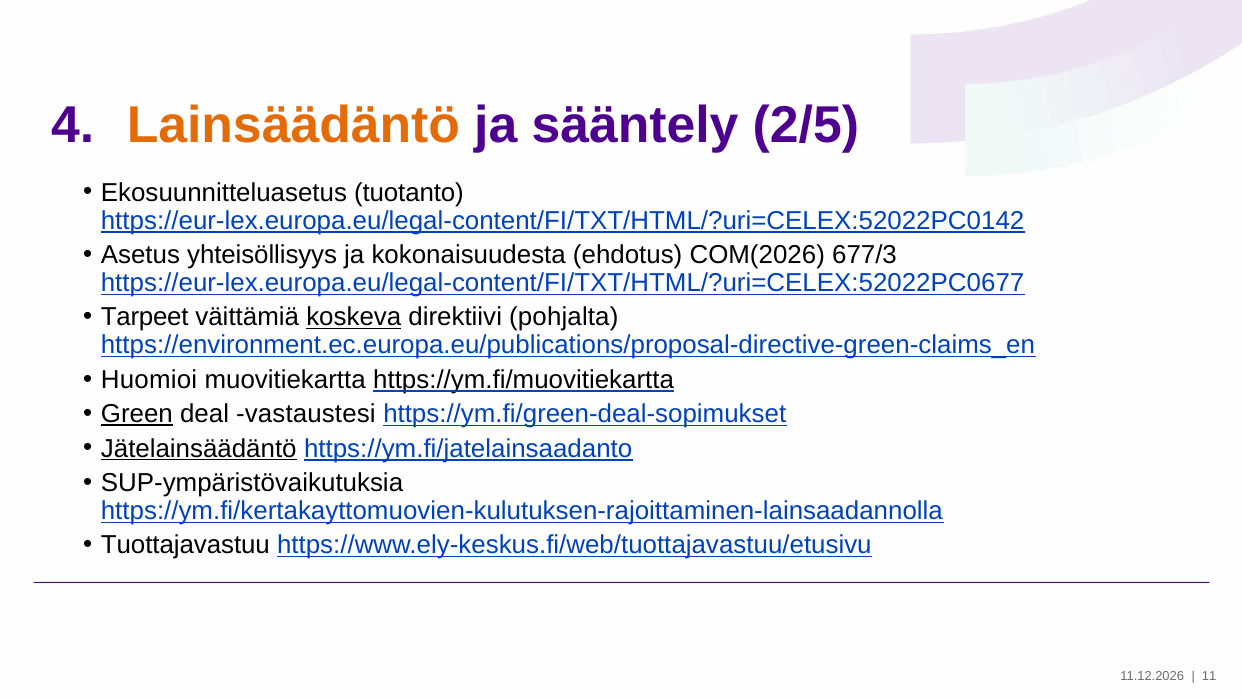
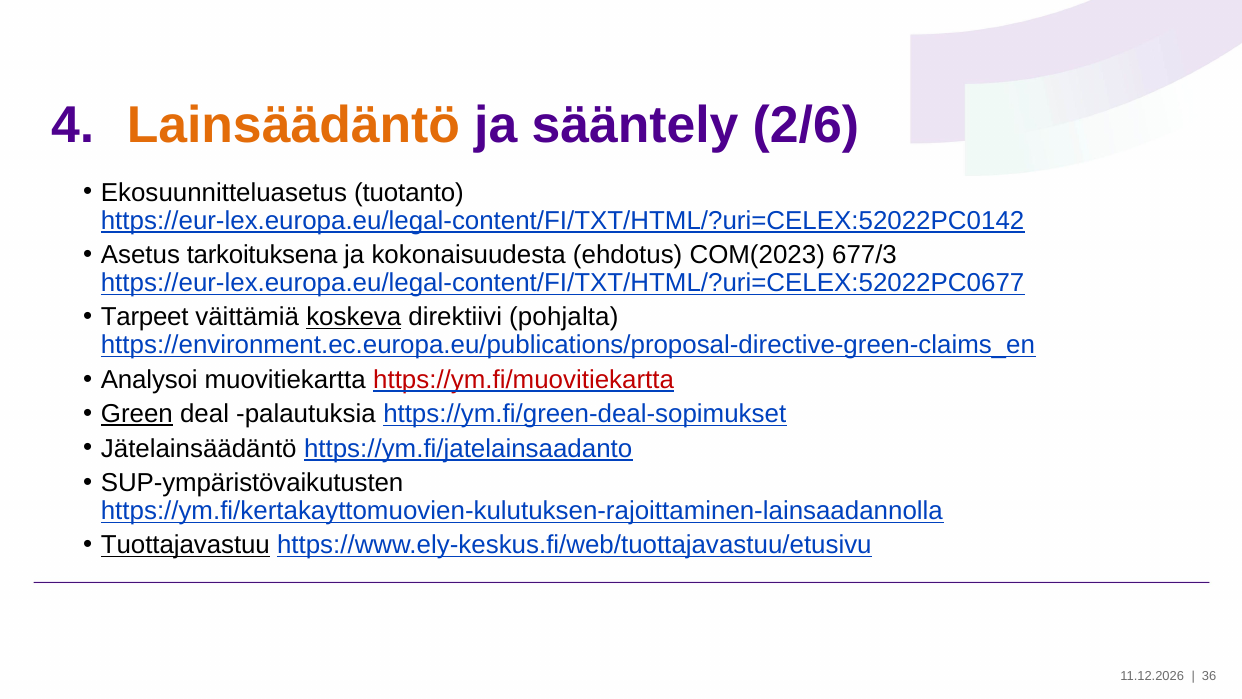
2/5: 2/5 -> 2/6
yhteisöllisyys: yhteisöllisyys -> tarkoituksena
COM(2026: COM(2026 -> COM(2023
Huomioi: Huomioi -> Analysoi
https://ym.fi/muovitiekartta colour: black -> red
vastaustesi: vastaustesi -> palautuksia
Jätelainsäädäntö underline: present -> none
SUP-ympäristövaikutuksia: SUP-ympäristövaikutuksia -> SUP-ympäristövaikutusten
Tuottajavastuu underline: none -> present
11: 11 -> 36
